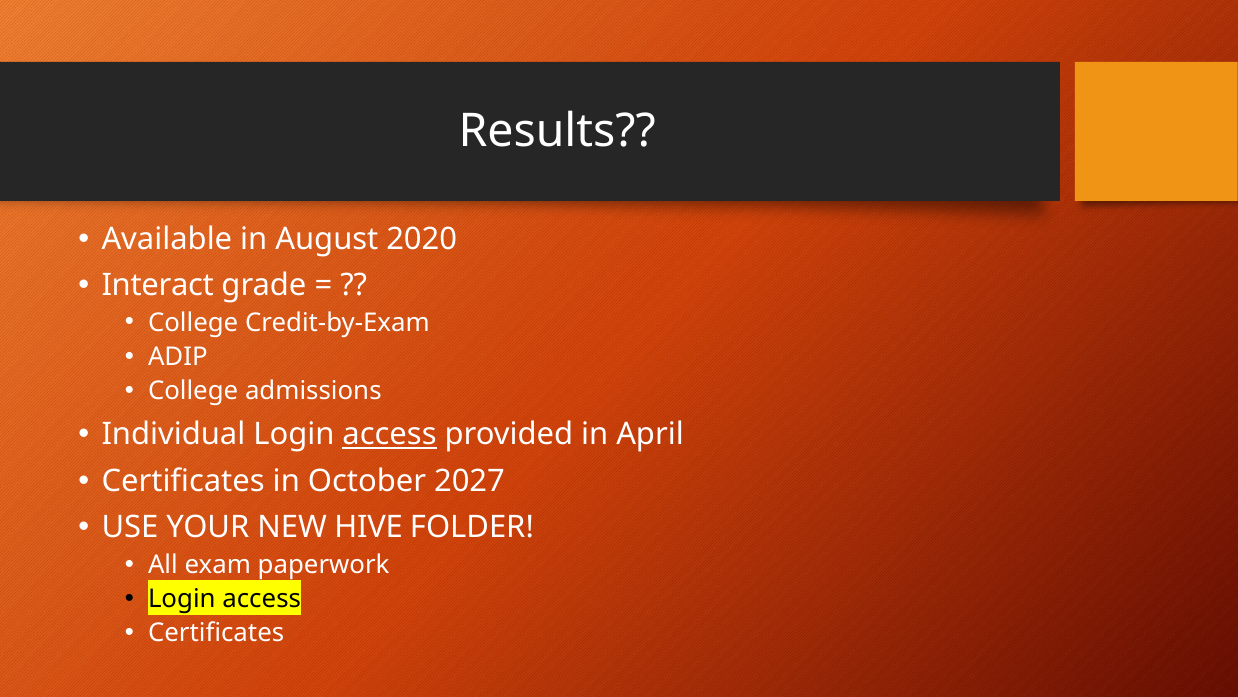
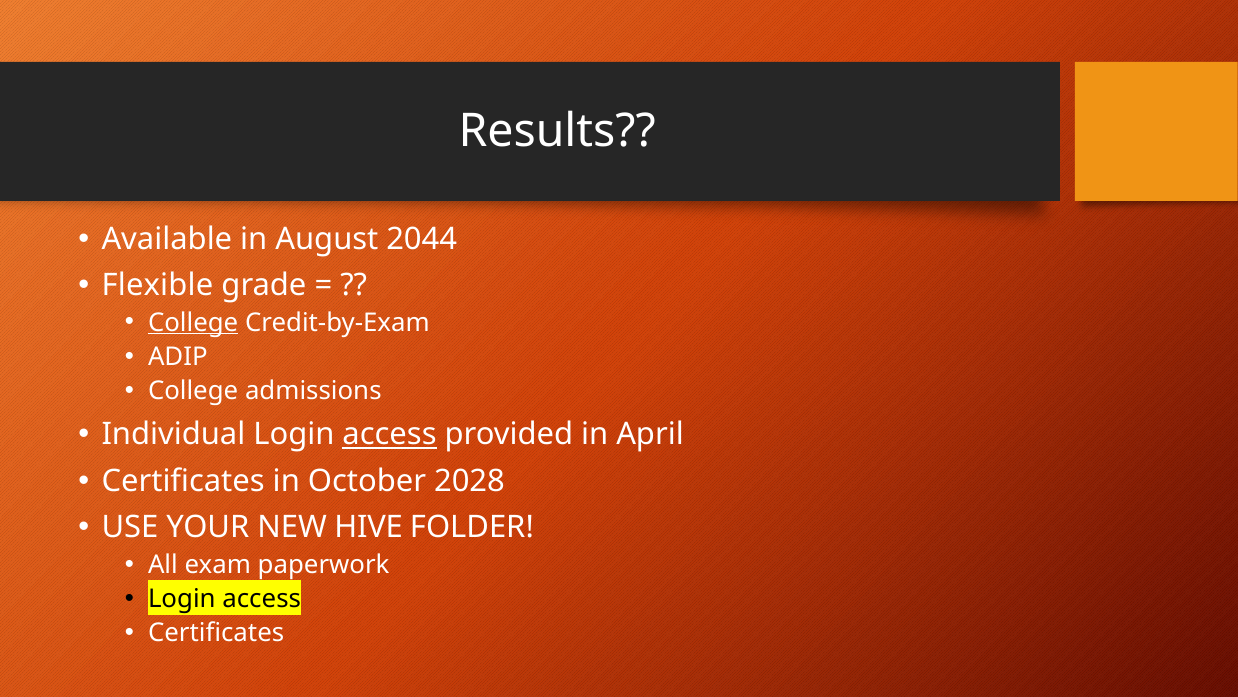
2020: 2020 -> 2044
Interact: Interact -> Flexible
College at (193, 322) underline: none -> present
2027: 2027 -> 2028
